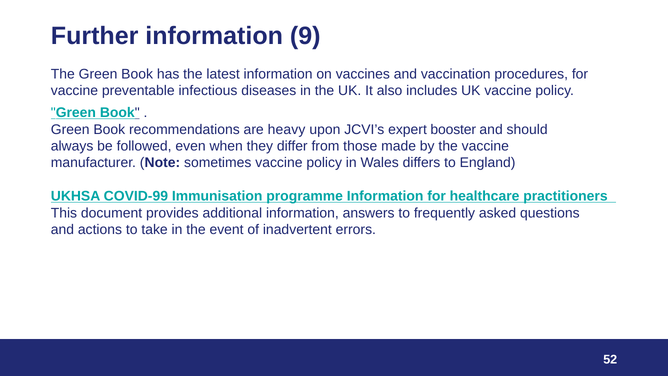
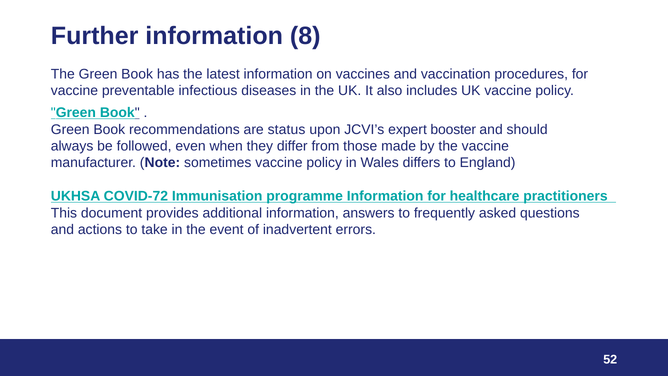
9: 9 -> 8
heavy: heavy -> status
COVID-99: COVID-99 -> COVID-72
